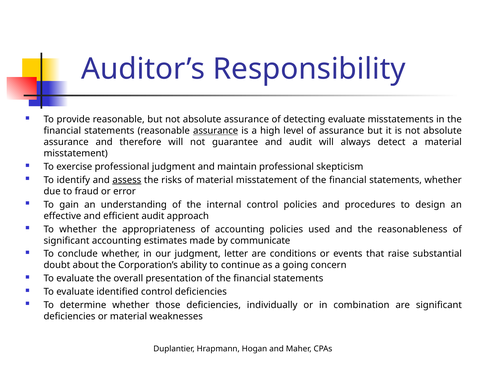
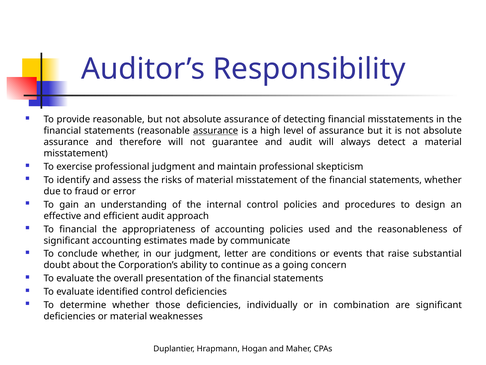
detecting evaluate: evaluate -> financial
assess underline: present -> none
To whether: whether -> financial
